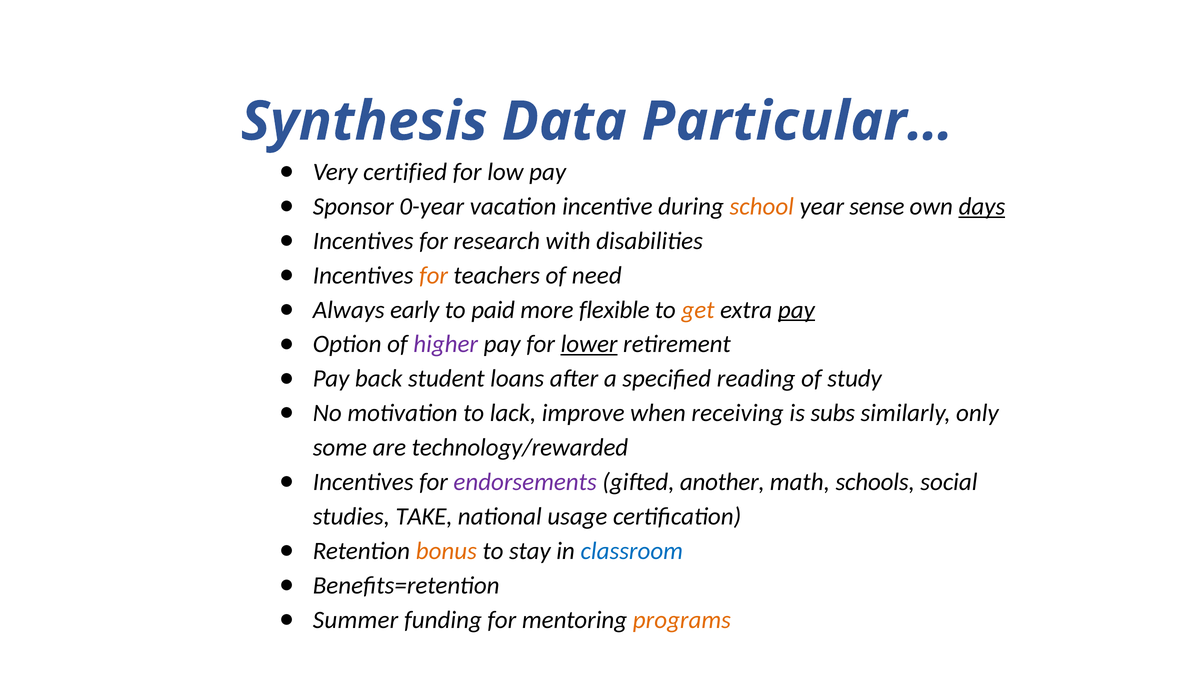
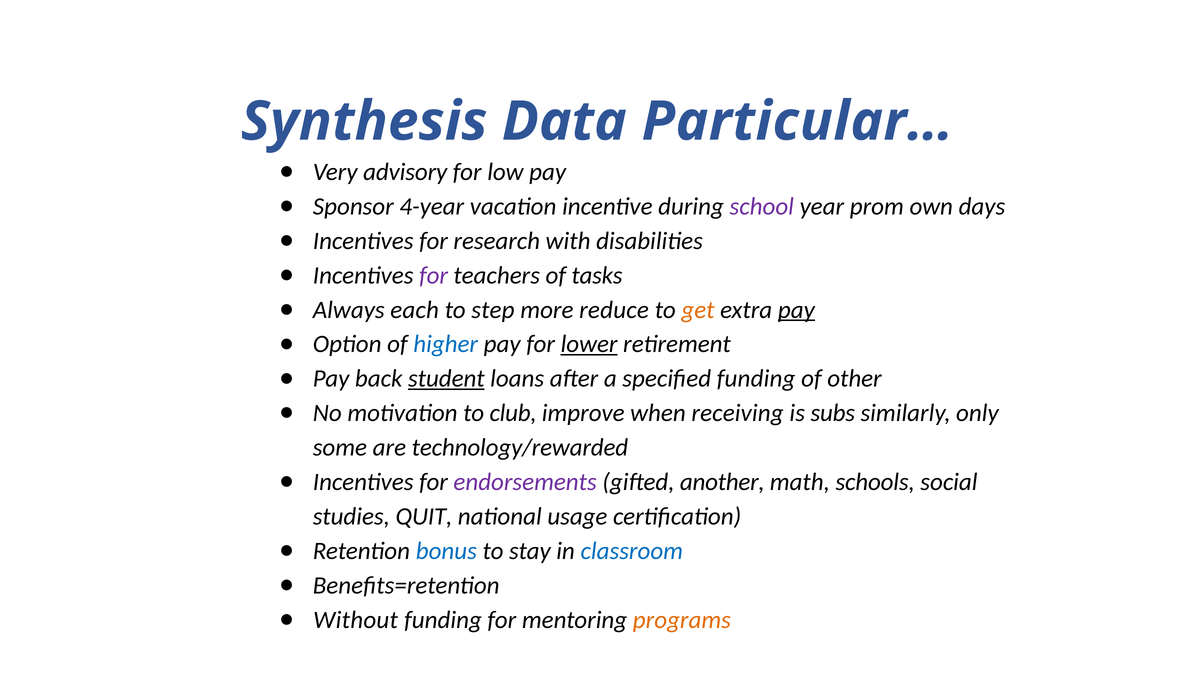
certified: certified -> advisory
0-year: 0-year -> 4-year
school colour: orange -> purple
sense: sense -> prom
days underline: present -> none
for at (434, 275) colour: orange -> purple
need: need -> tasks
early: early -> each
paid: paid -> step
flexible: flexible -> reduce
higher colour: purple -> blue
student underline: none -> present
specified reading: reading -> funding
study: study -> other
lack: lack -> club
TAKE: TAKE -> QUIT
bonus colour: orange -> blue
Summer: Summer -> Without
